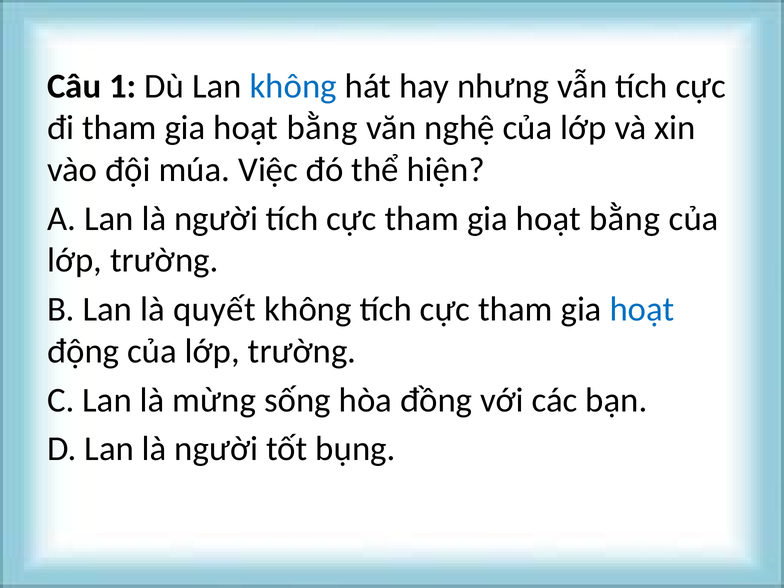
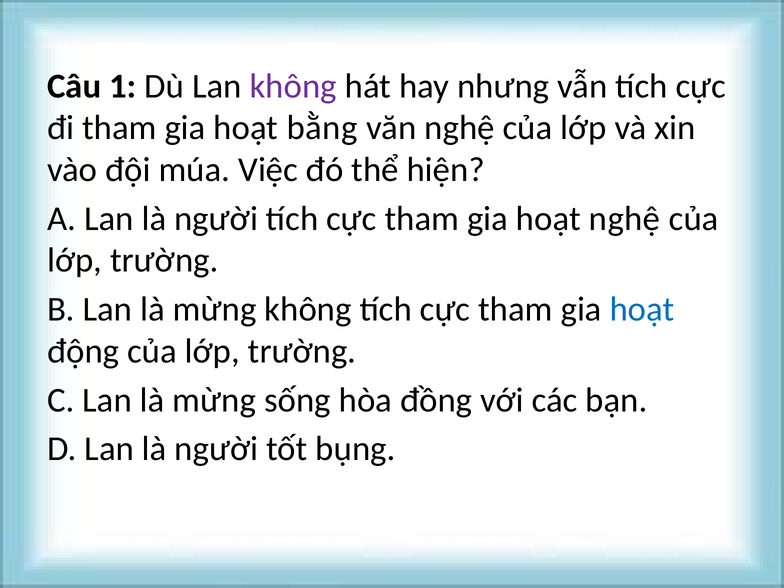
không at (293, 86) colour: blue -> purple
bằng at (625, 219): bằng -> nghệ
B Lan là quyết: quyết -> mừng
